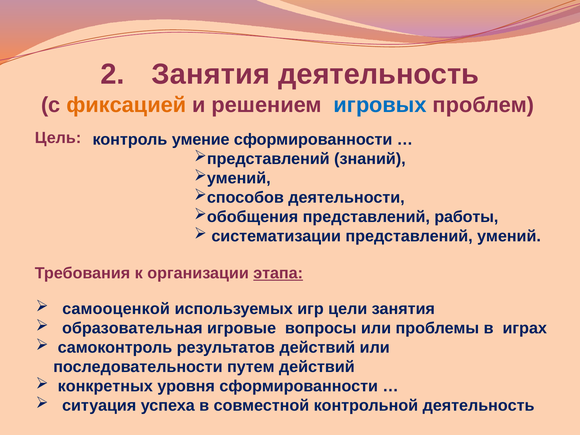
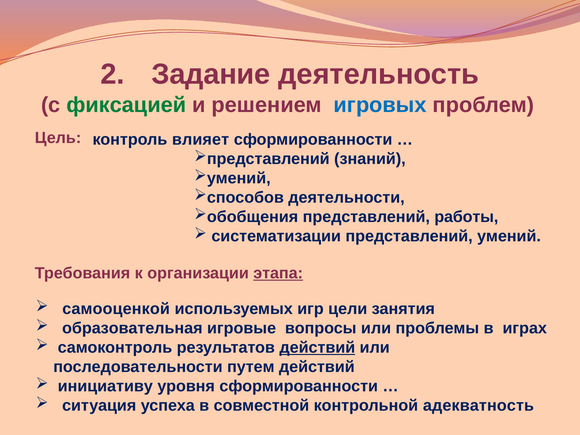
2 Занятия: Занятия -> Задание
фиксацией colour: orange -> green
умение: умение -> влияет
действий at (317, 347) underline: none -> present
конкретных: конкретных -> инициативу
контрольной деятельность: деятельность -> адекватность
